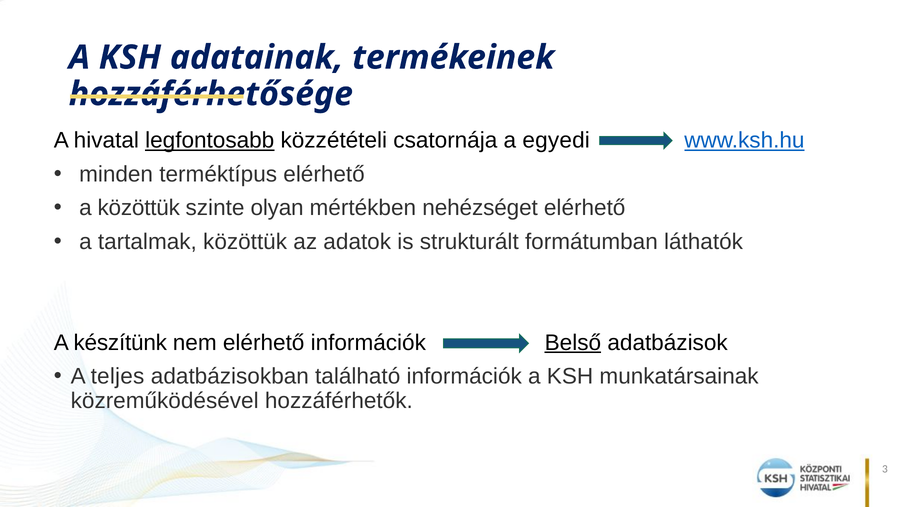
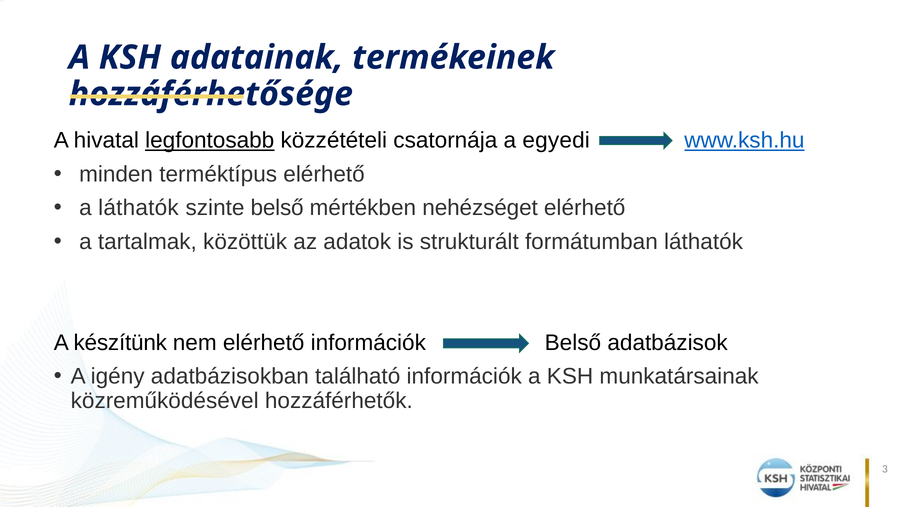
a közöttük: közöttük -> láthatók
szinte olyan: olyan -> belső
Belső at (573, 343) underline: present -> none
teljes: teljes -> igény
